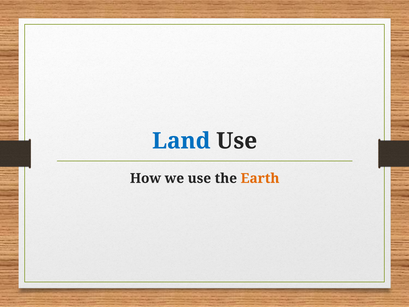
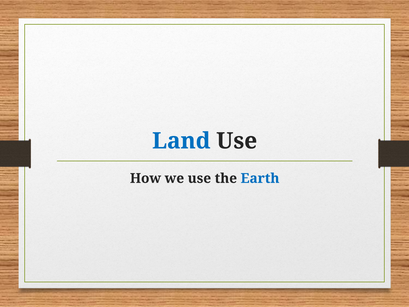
Earth colour: orange -> blue
